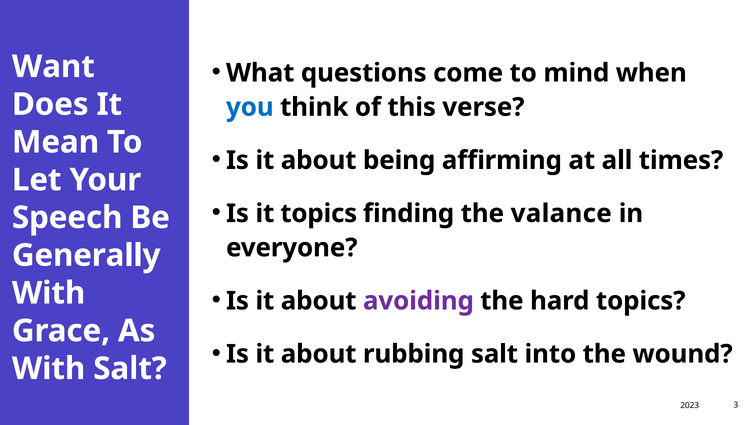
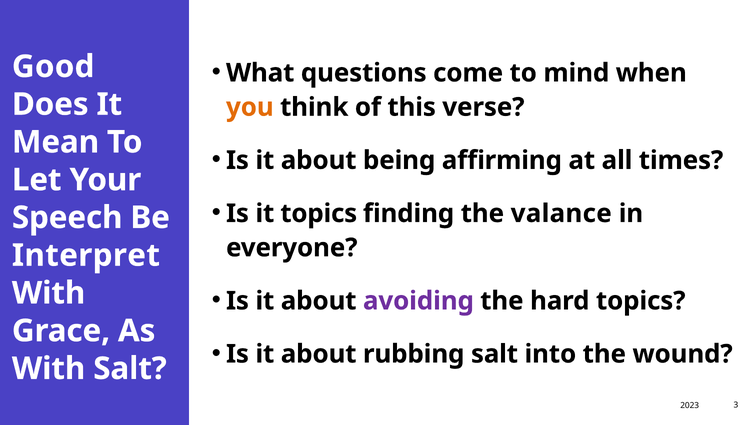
Want: Want -> Good
you colour: blue -> orange
Generally: Generally -> Interpret
